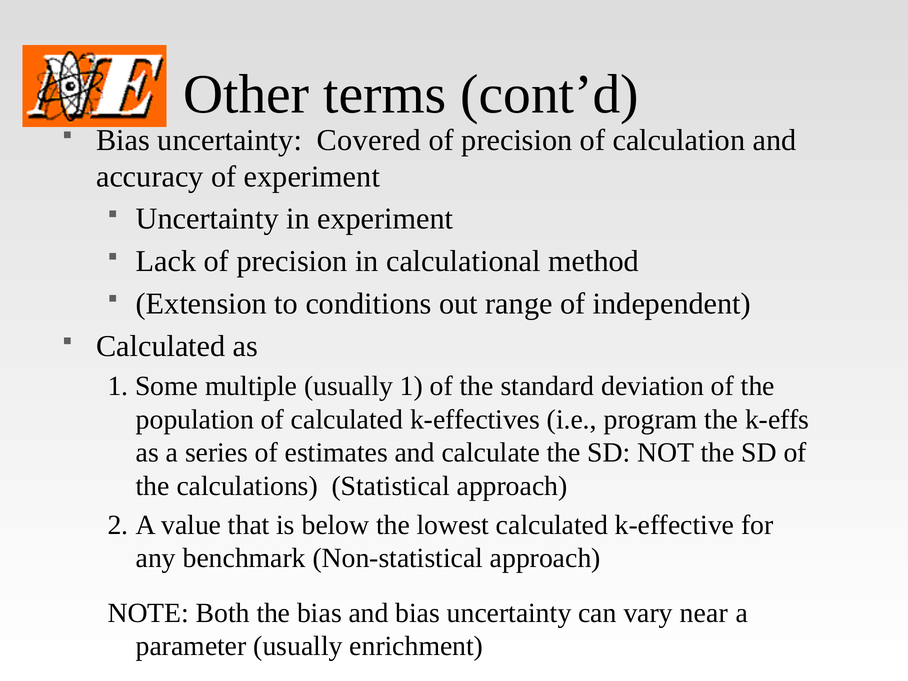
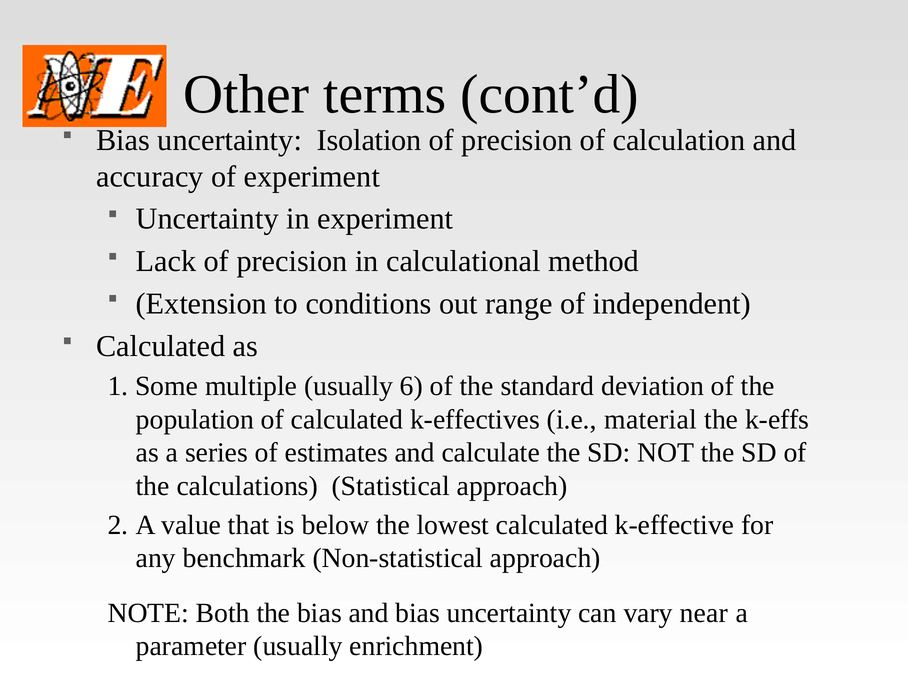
Covered: Covered -> Isolation
usually 1: 1 -> 6
program: program -> material
